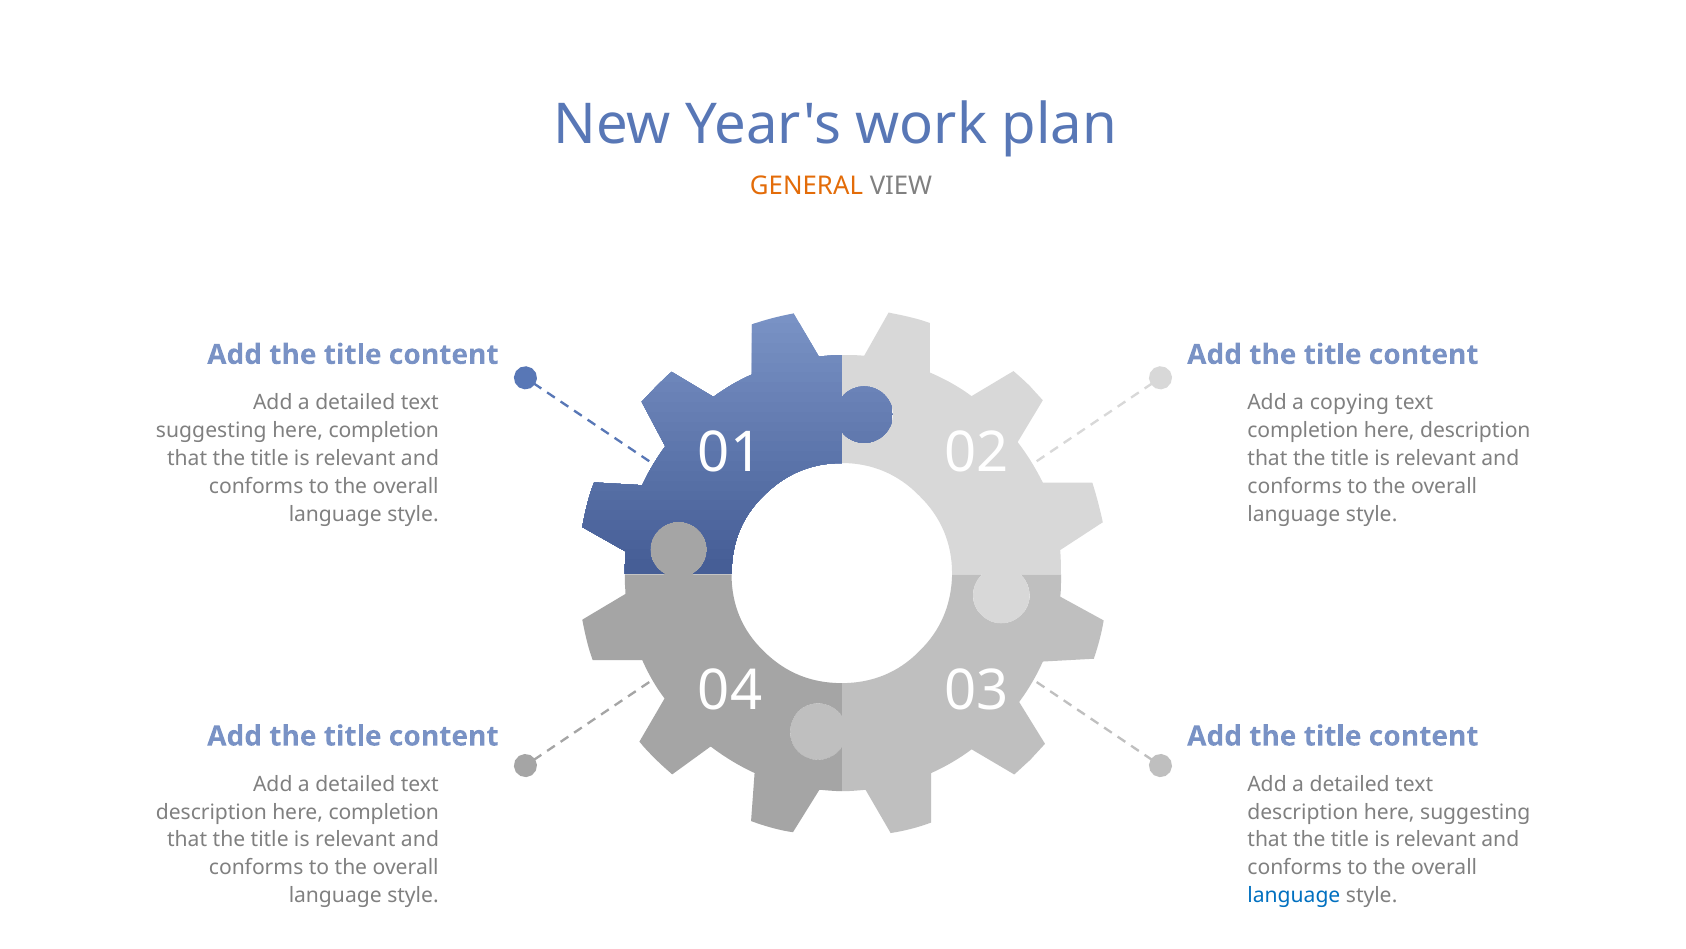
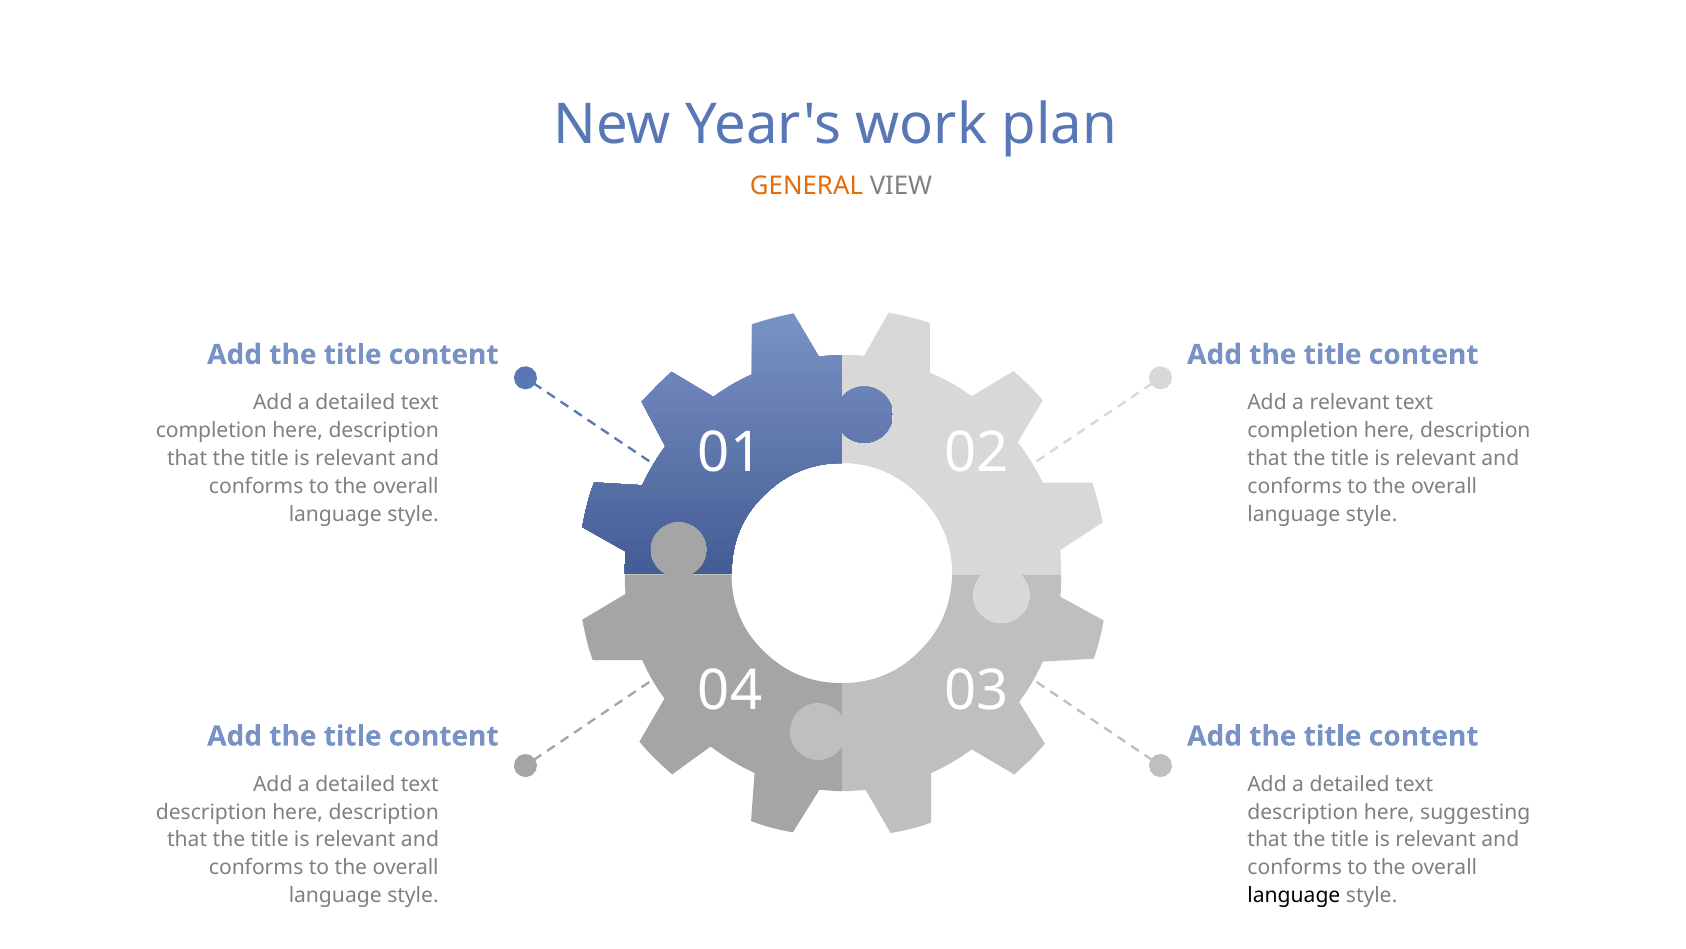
a copying: copying -> relevant
suggesting at (211, 430): suggesting -> completion
completion at (384, 430): completion -> description
description here completion: completion -> description
language at (1294, 895) colour: blue -> black
